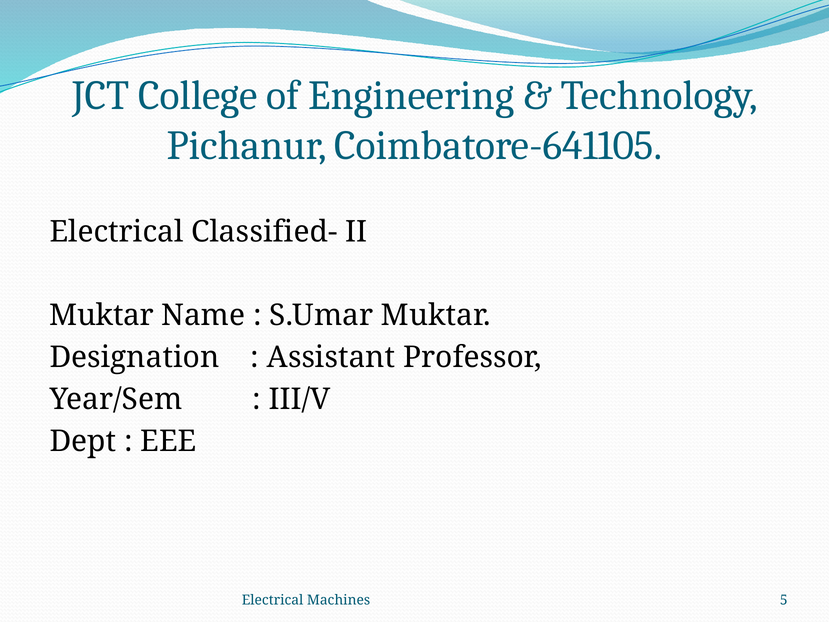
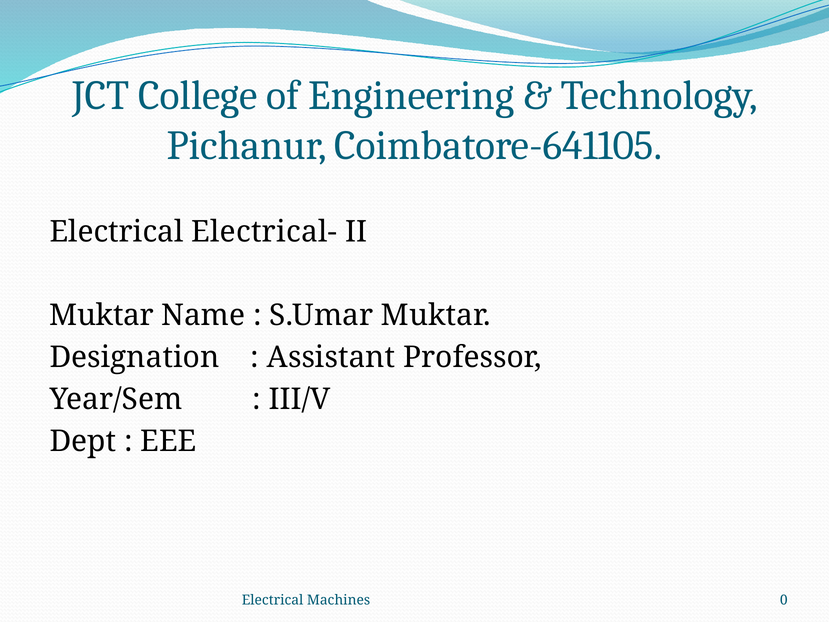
Classified-: Classified- -> Electrical-
5: 5 -> 0
